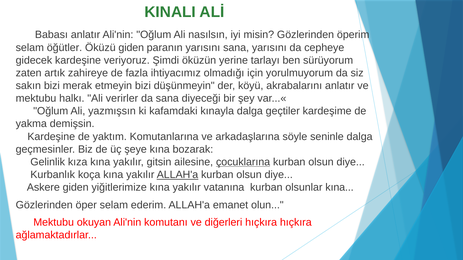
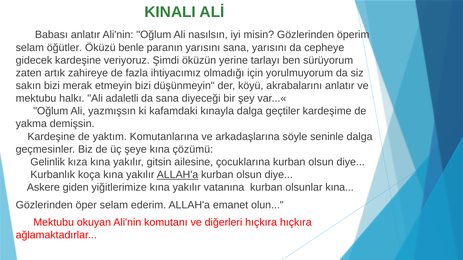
Öküzü giden: giden -> benle
verirler: verirler -> adaletli
bozarak: bozarak -> çözümü
çocuklarına underline: present -> none
